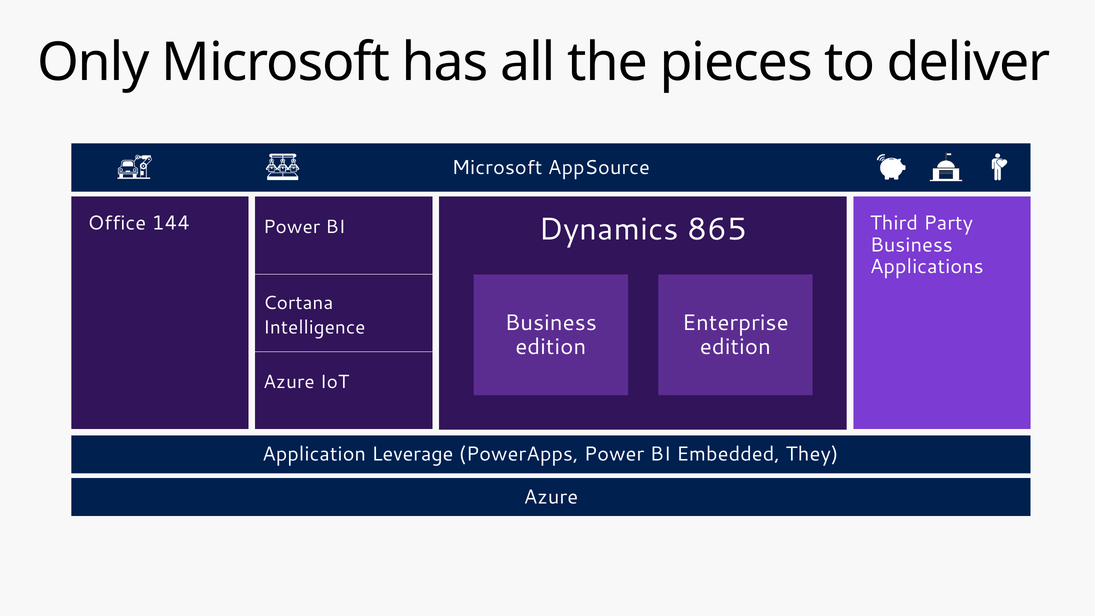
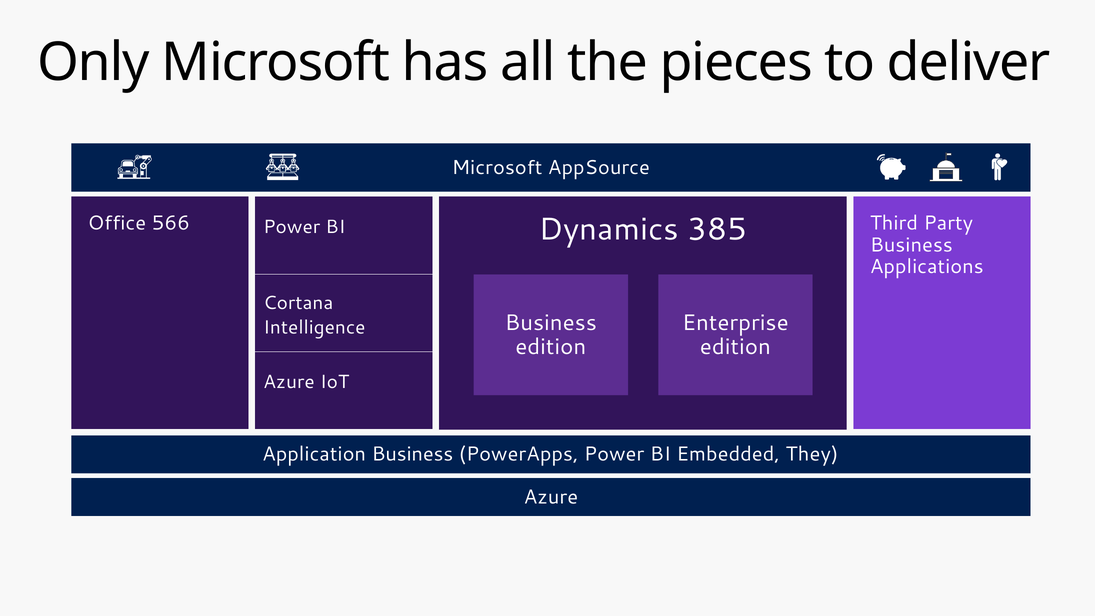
144: 144 -> 566
865: 865 -> 385
Application Leverage: Leverage -> Business
